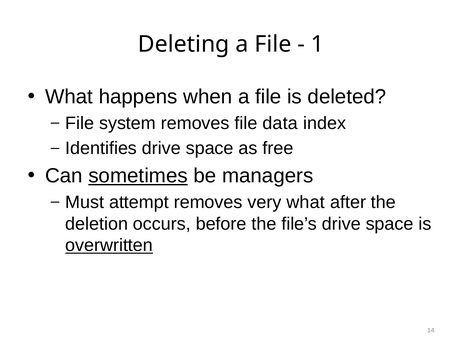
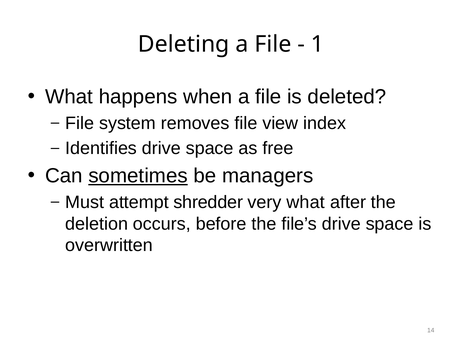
data: data -> view
attempt removes: removes -> shredder
overwritten underline: present -> none
